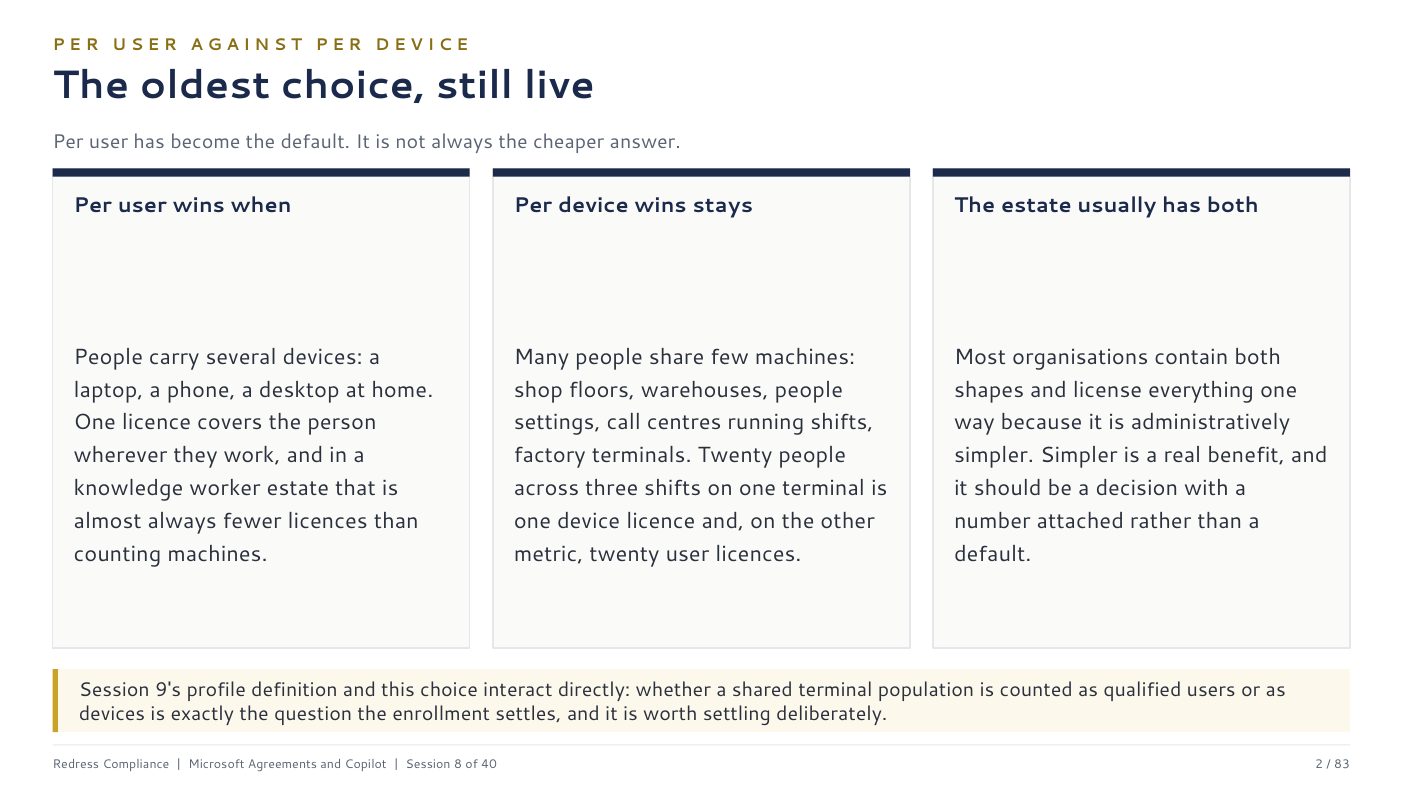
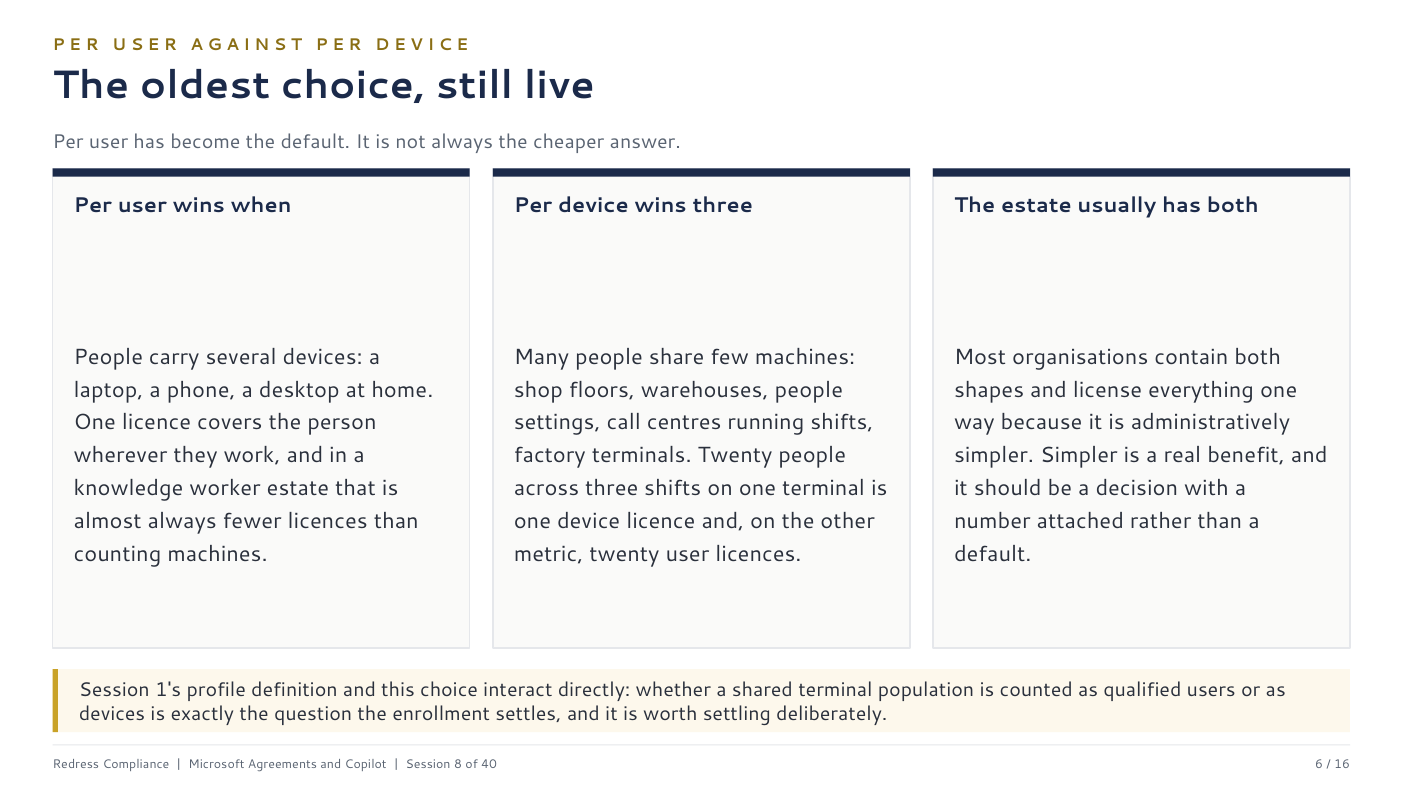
wins stays: stays -> three
9's: 9's -> 1's
2: 2 -> 6
83: 83 -> 16
